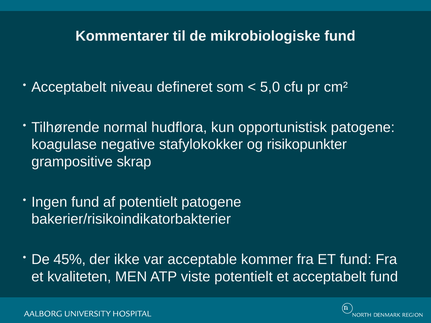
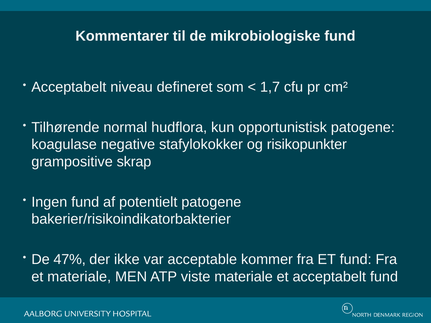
5,0: 5,0 -> 1,7
45%: 45% -> 47%
et kvaliteten: kvaliteten -> materiale
viste potentielt: potentielt -> materiale
